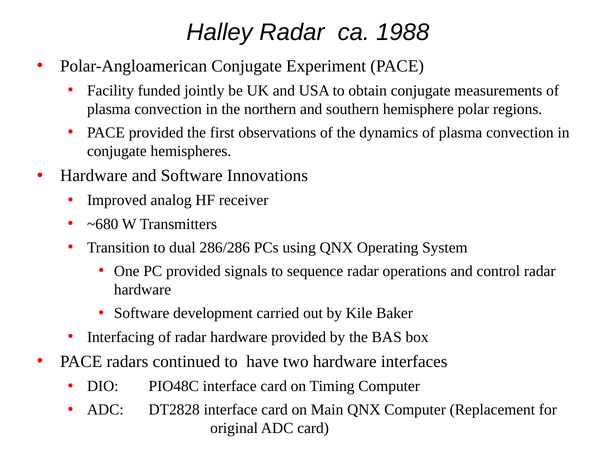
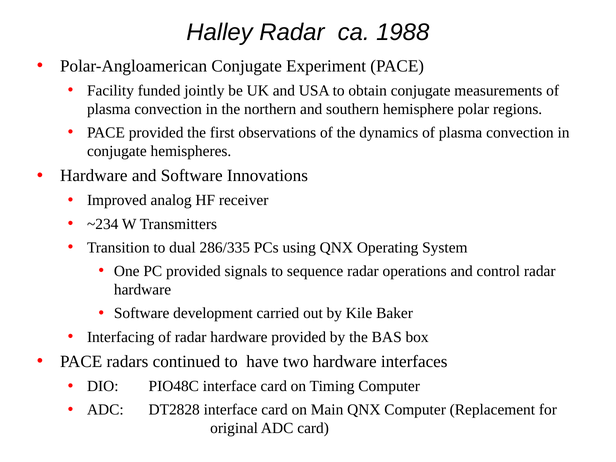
~680: ~680 -> ~234
286/286: 286/286 -> 286/335
